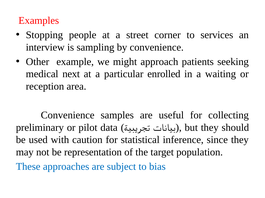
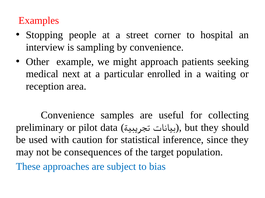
services: services -> hospital
representation: representation -> consequences
